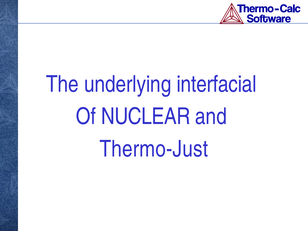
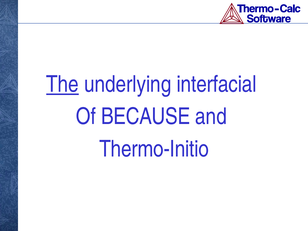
The underline: none -> present
NUCLEAR: NUCLEAR -> BECAUSE
Thermo-Just: Thermo-Just -> Thermo-Initio
